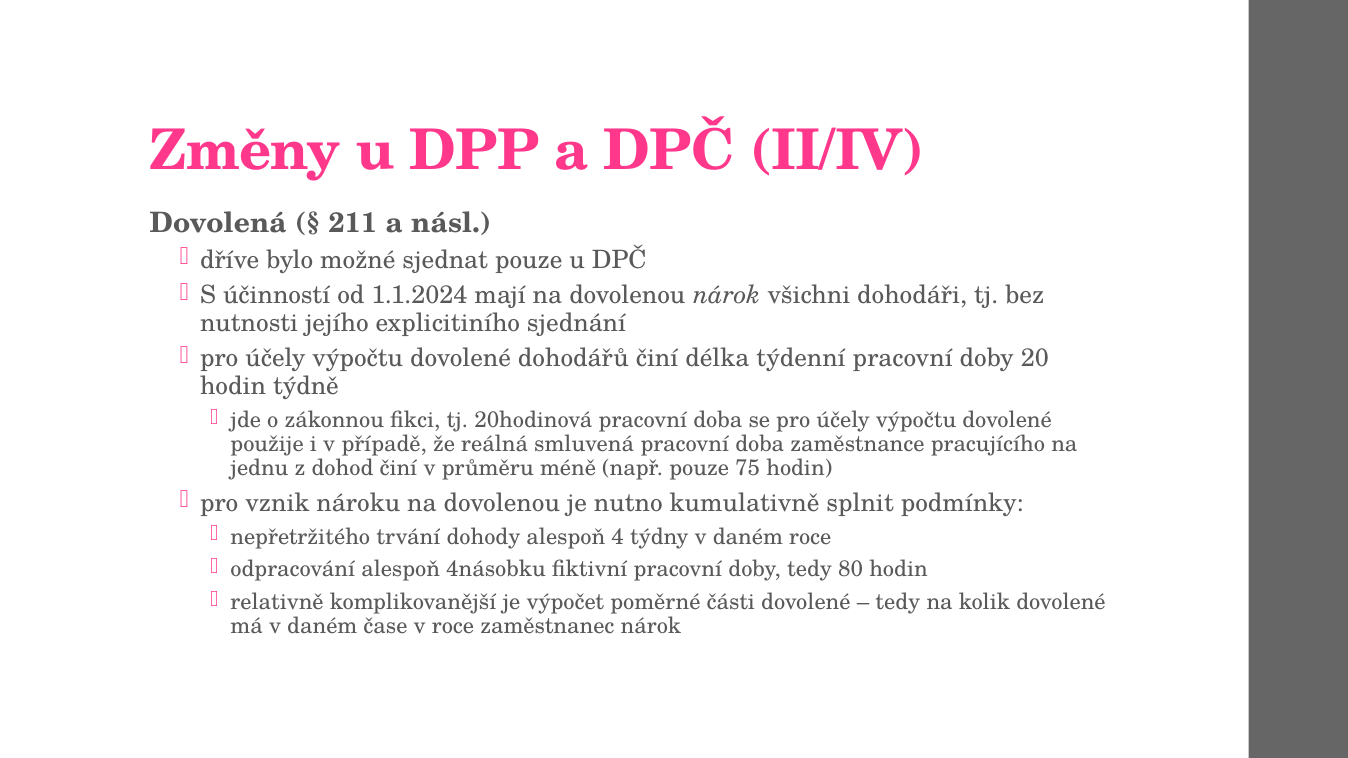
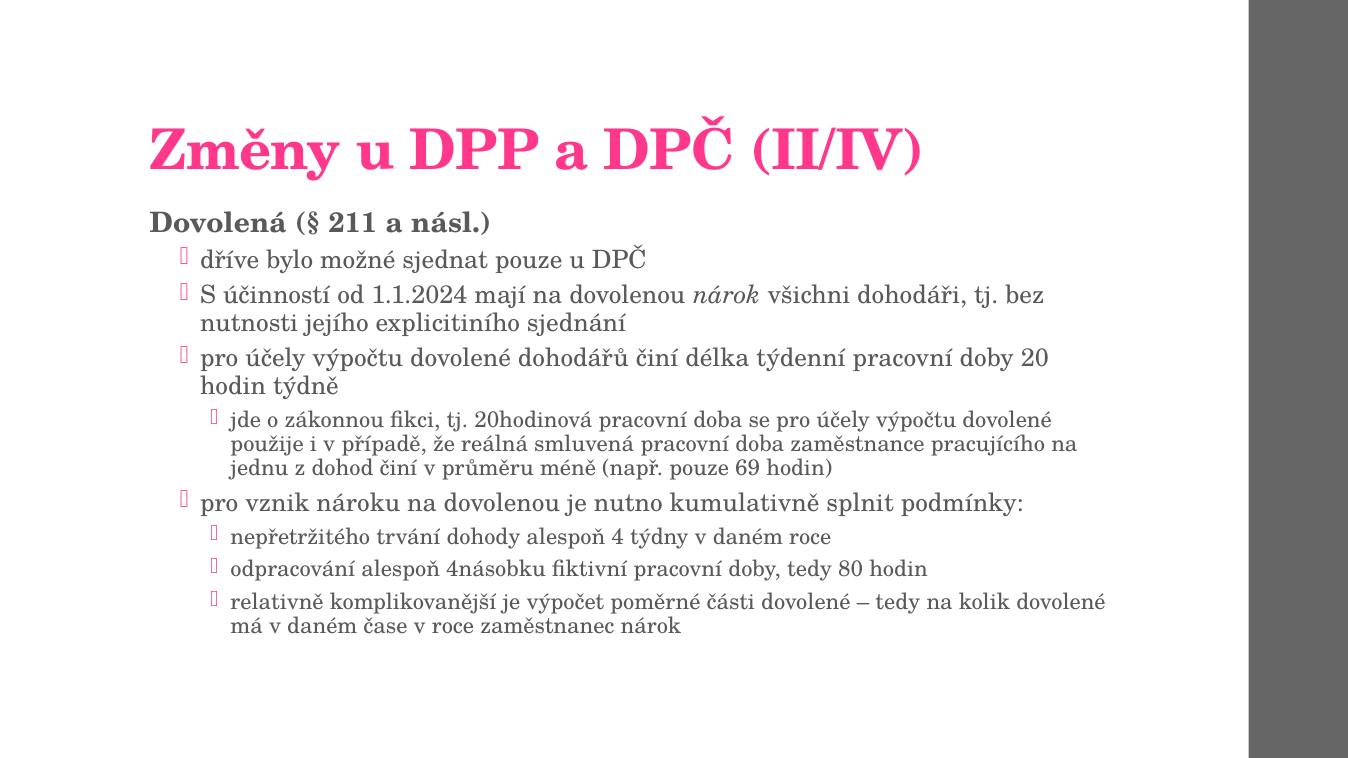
75: 75 -> 69
